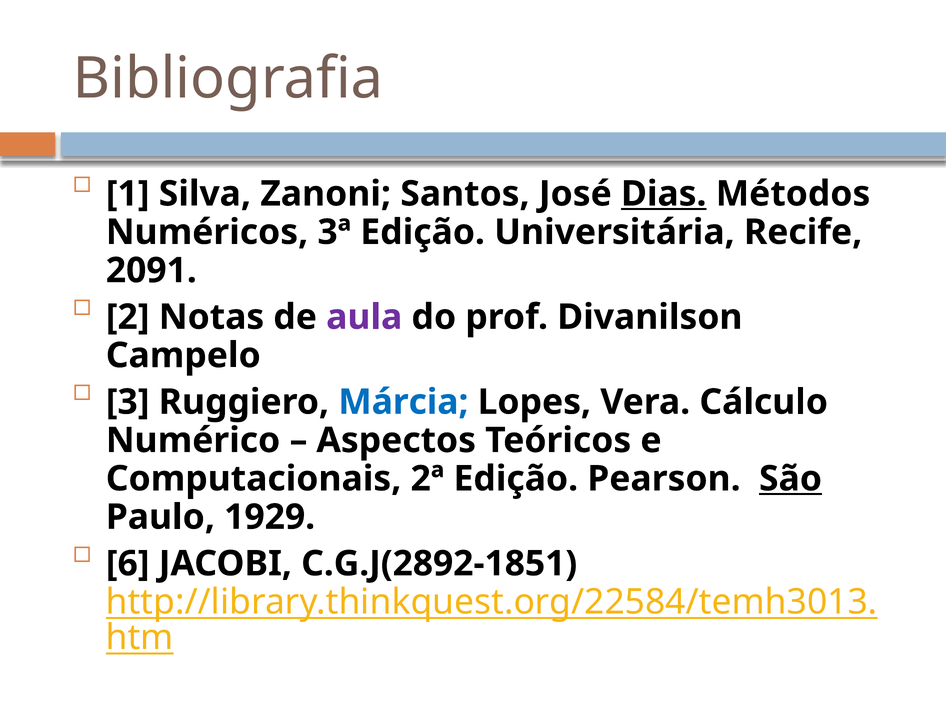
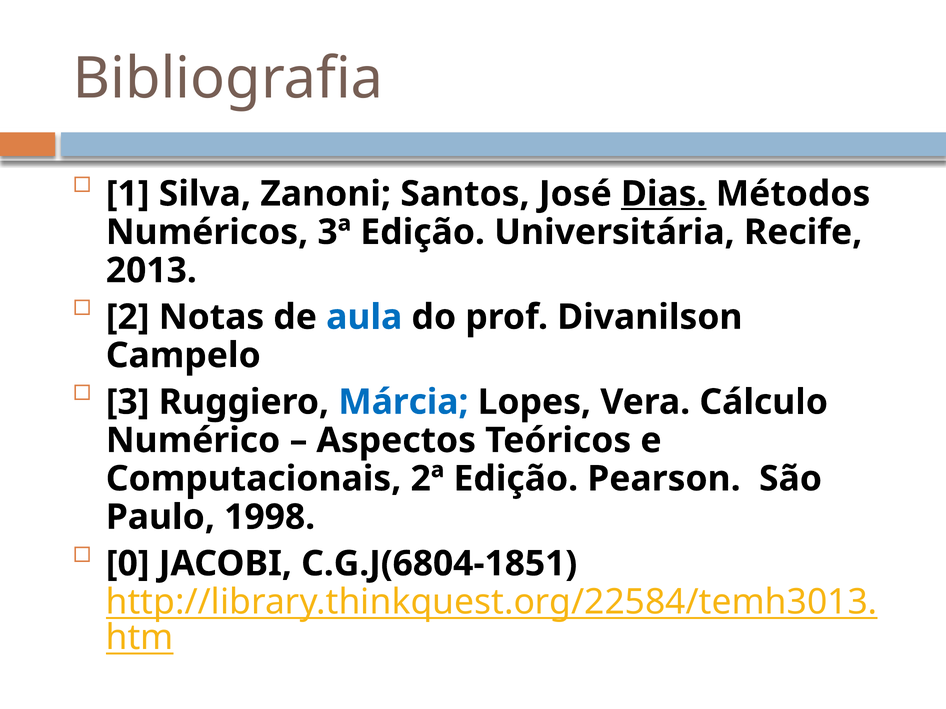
2091: 2091 -> 2013
aula colour: purple -> blue
São underline: present -> none
1929: 1929 -> 1998
6: 6 -> 0
C.G.J(2892-1851: C.G.J(2892-1851 -> C.G.J(6804-1851
